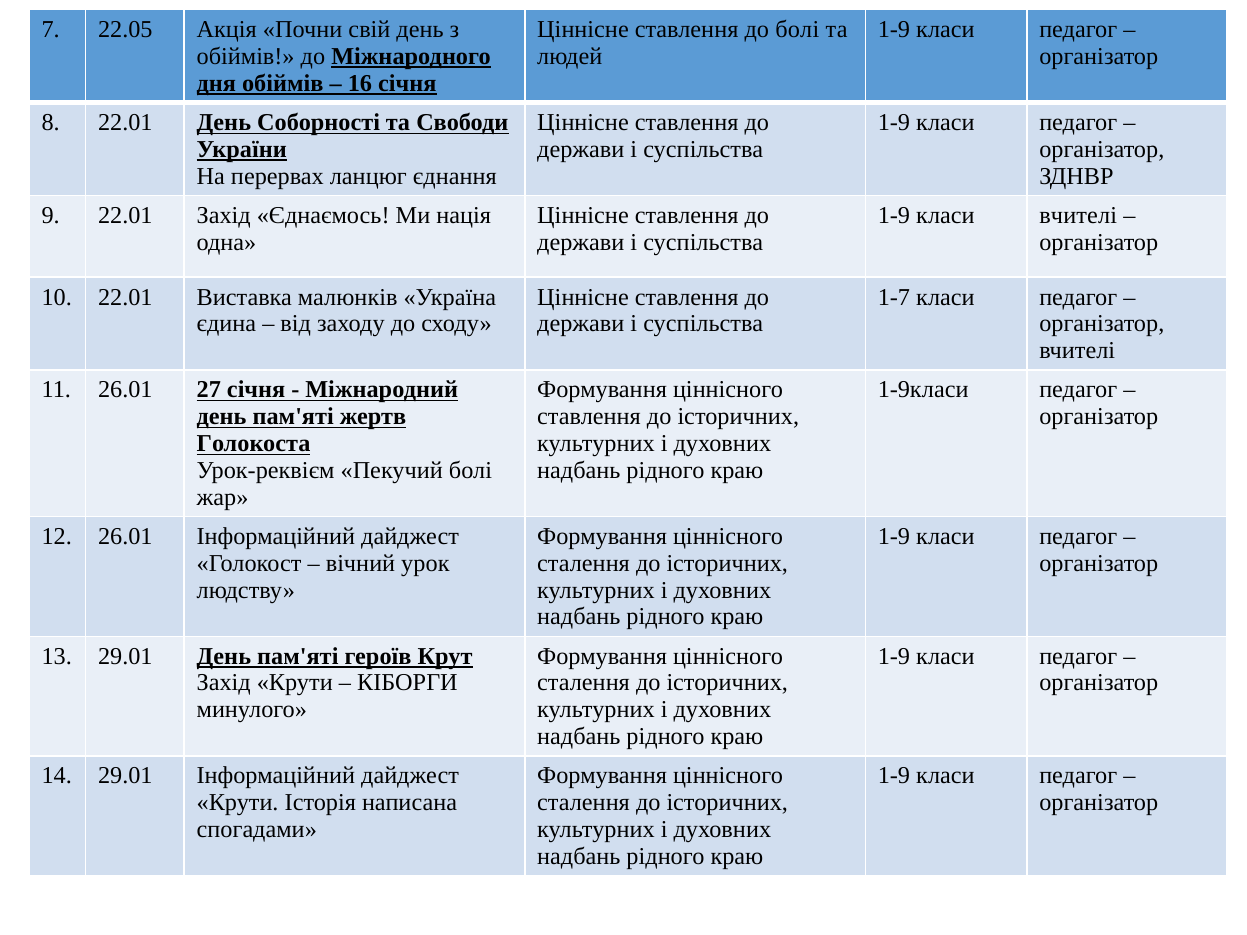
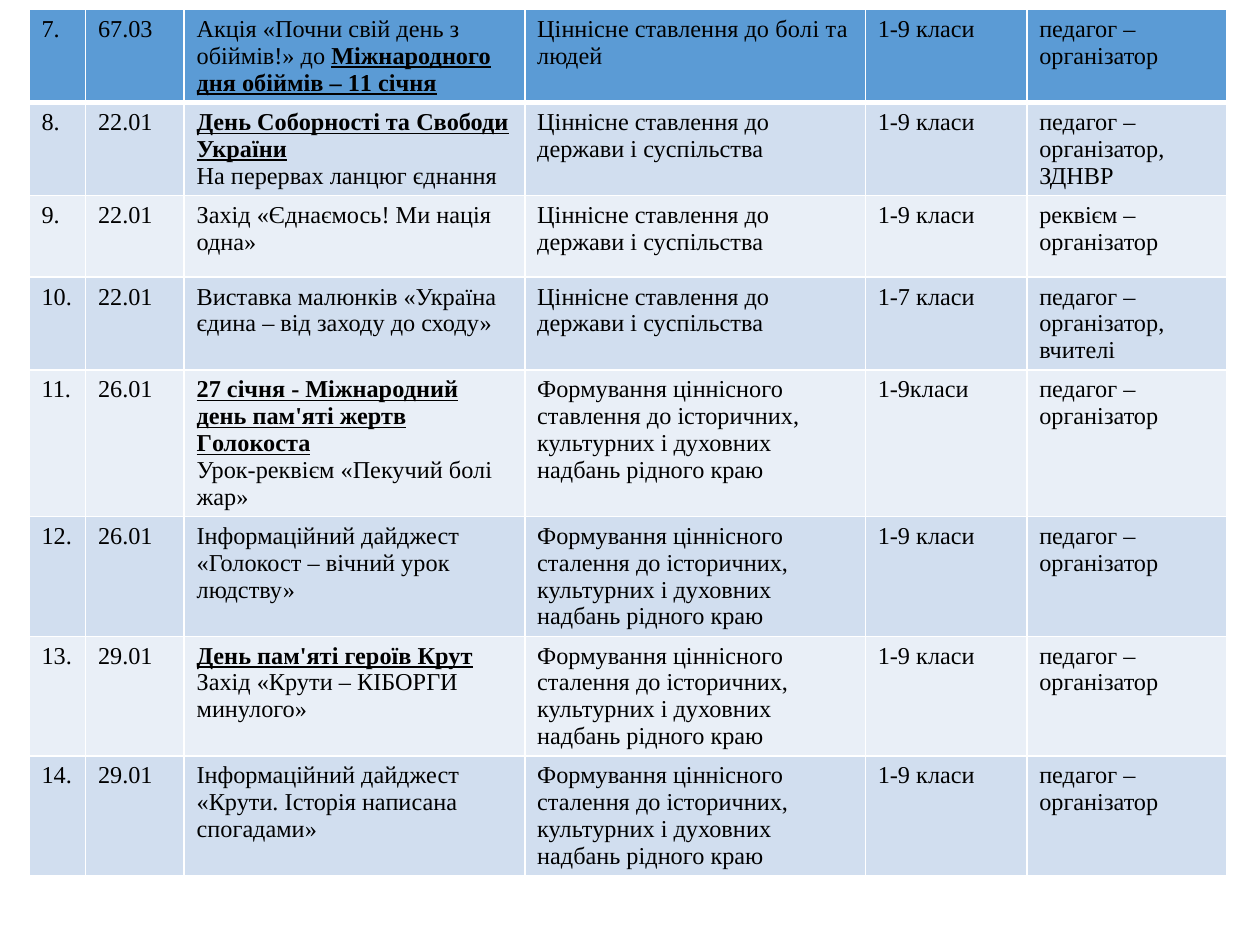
22.05: 22.05 -> 67.03
16 at (360, 83): 16 -> 11
класи вчителі: вчителі -> реквієм
